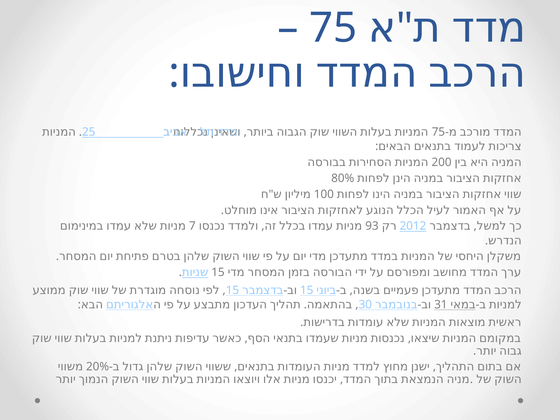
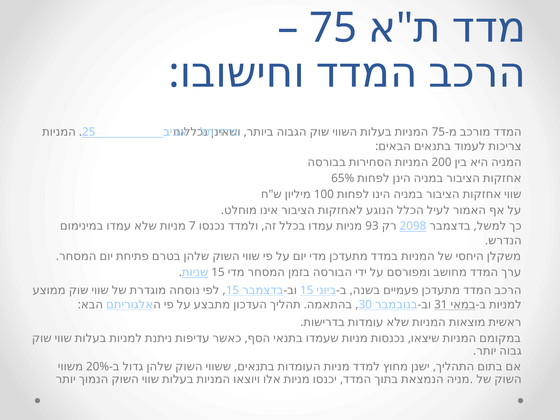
80%: 80% -> 65%
2012: 2012 -> 2098
